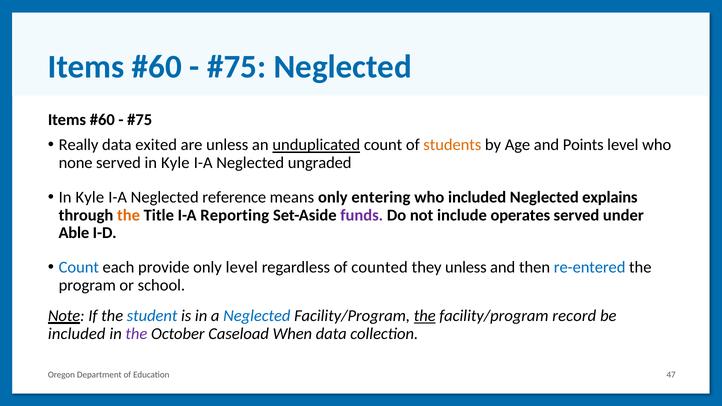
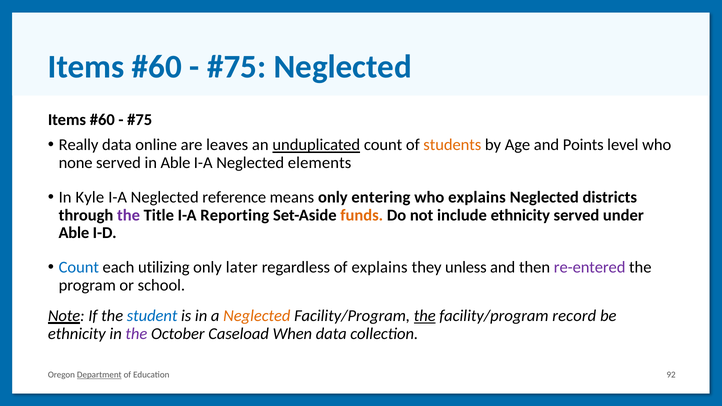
exited: exited -> online
are unless: unless -> leaves
served in Kyle: Kyle -> Able
ungraded: ungraded -> elements
who included: included -> explains
explains: explains -> districts
the at (129, 215) colour: orange -> purple
funds colour: purple -> orange
include operates: operates -> ethnicity
provide: provide -> utilizing
only level: level -> later
of counted: counted -> explains
re-entered colour: blue -> purple
Neglected at (257, 316) colour: blue -> orange
included at (77, 334): included -> ethnicity
Department underline: none -> present
47: 47 -> 92
